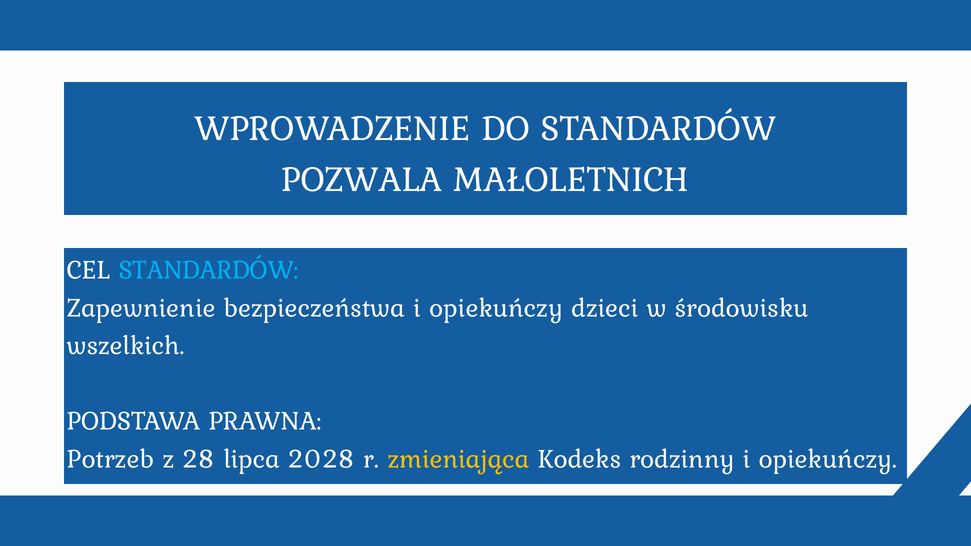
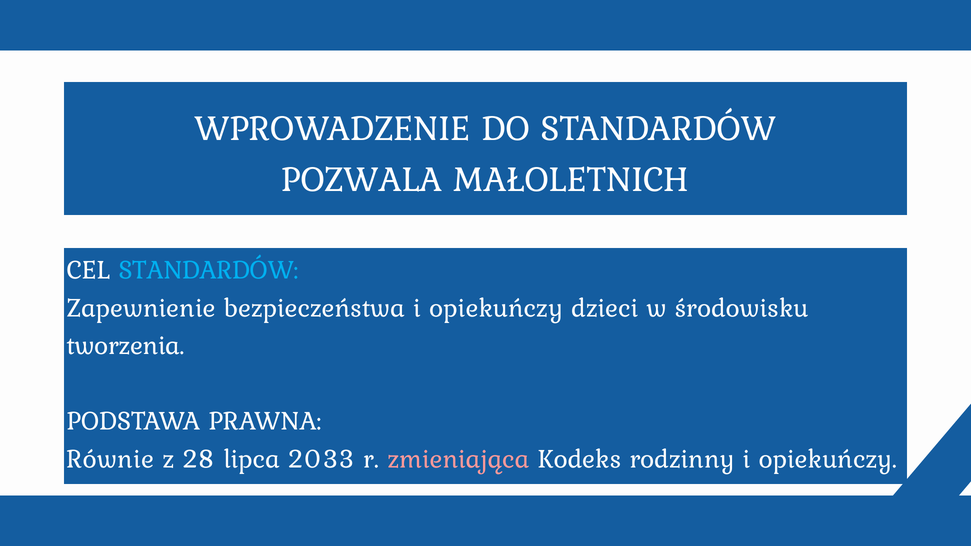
wszelkich: wszelkich -> tworzenia
Potrzeb: Potrzeb -> Równie
2028: 2028 -> 2033
zmieniająca colour: yellow -> pink
